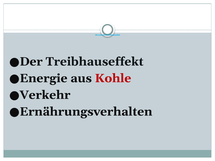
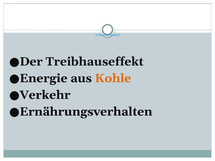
Kohle colour: red -> orange
